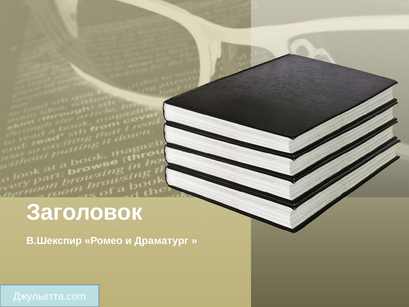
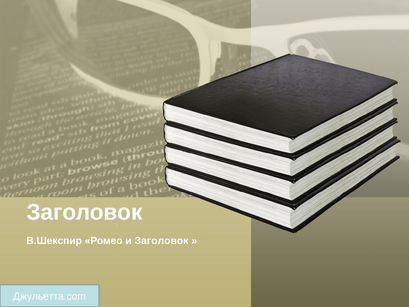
и Драматург: Драматург -> Заголовок
